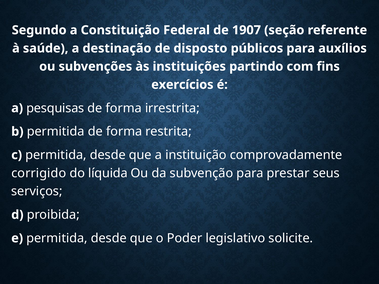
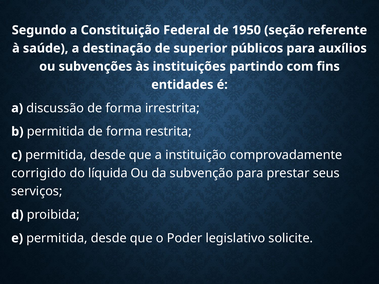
1907: 1907 -> 1950
disposto: disposto -> superior
exercícios: exercícios -> entidades
pesquisas: pesquisas -> discussão
